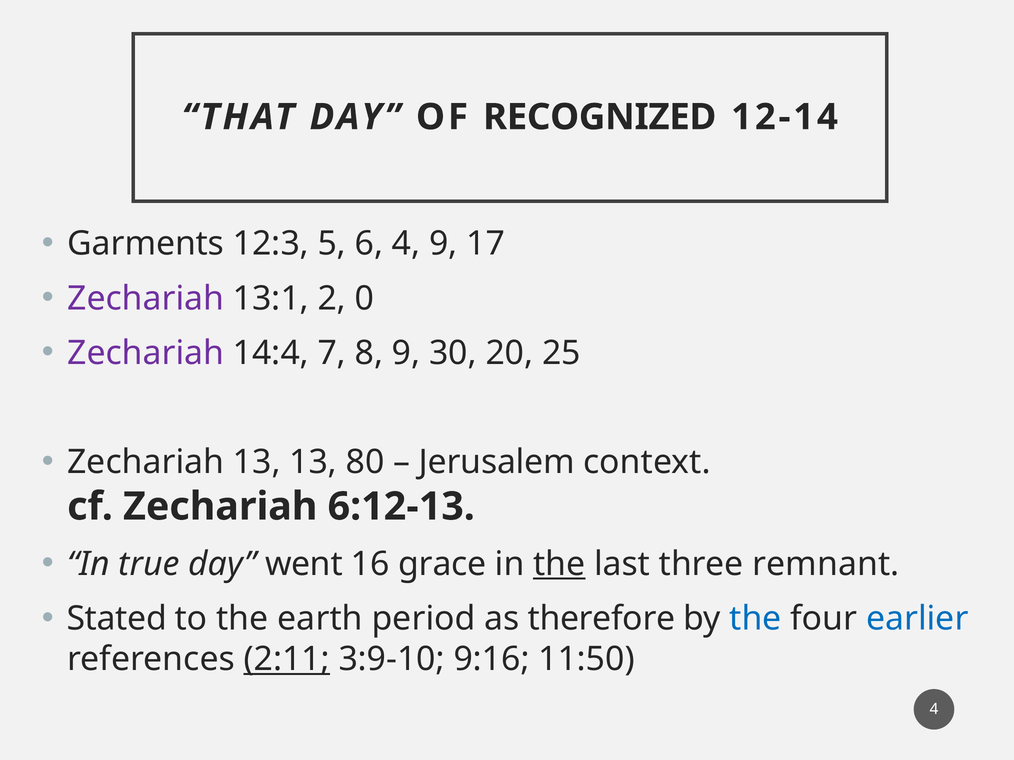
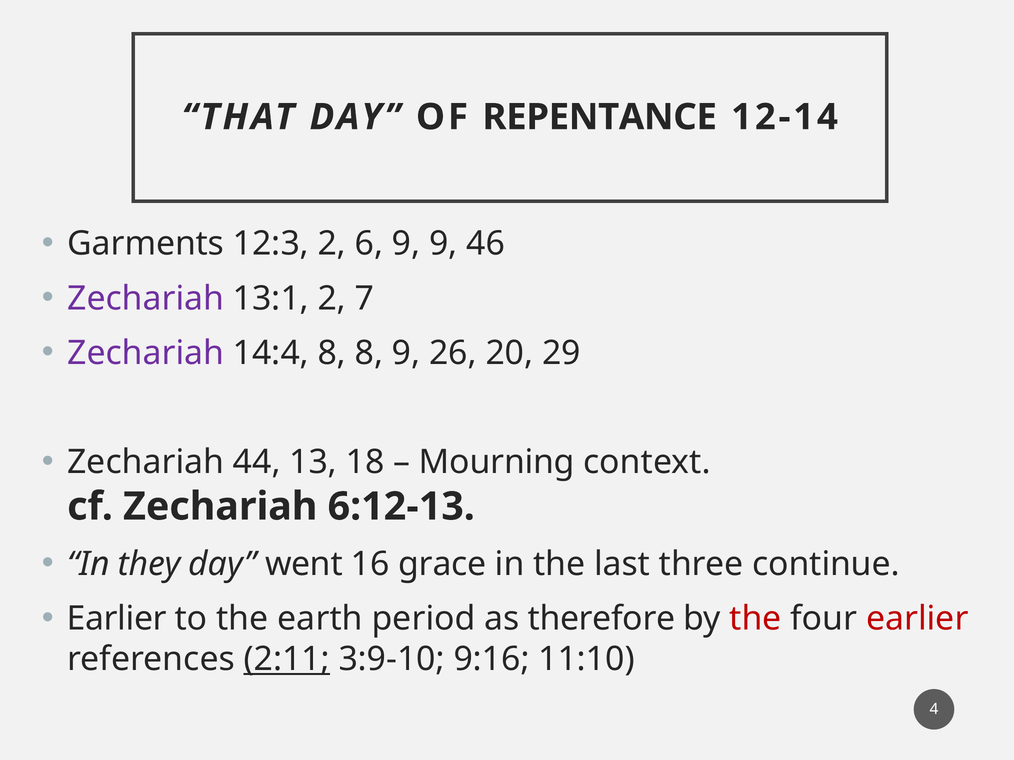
RECOGNIZED: RECOGNIZED -> REPENTANCE
12:3 5: 5 -> 2
6 4: 4 -> 9
17: 17 -> 46
0: 0 -> 7
14:4 7: 7 -> 8
30: 30 -> 26
25: 25 -> 29
Zechariah 13: 13 -> 44
80: 80 -> 18
Jerusalem: Jerusalem -> Mourning
true: true -> they
the at (559, 565) underline: present -> none
remnant: remnant -> continue
Stated at (117, 619): Stated -> Earlier
the at (755, 619) colour: blue -> red
earlier at (917, 619) colour: blue -> red
11:50: 11:50 -> 11:10
